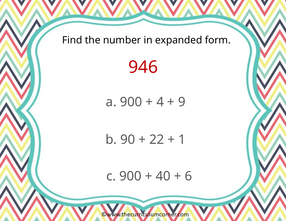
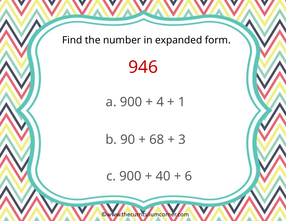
9: 9 -> 1
22: 22 -> 68
1: 1 -> 3
